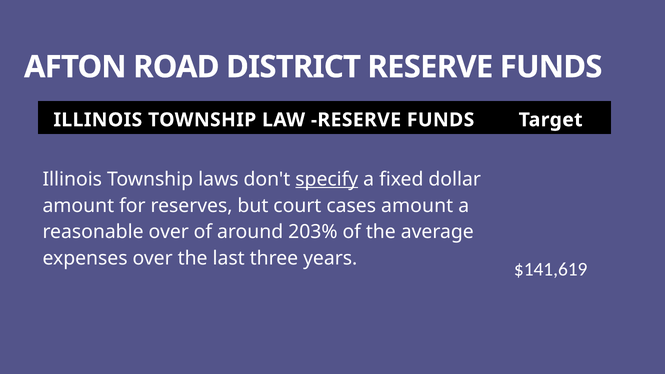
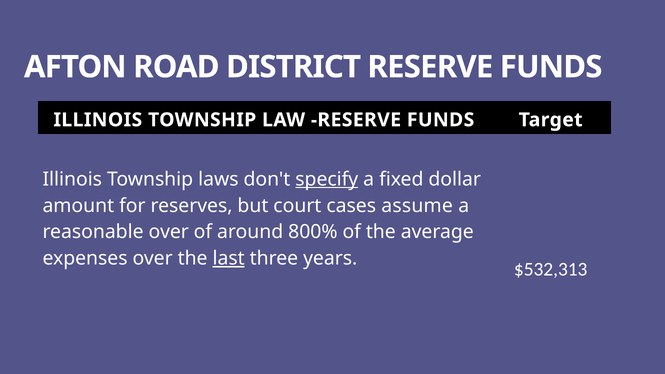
cases amount: amount -> assume
203%: 203% -> 800%
last underline: none -> present
$141,619: $141,619 -> $532,313
